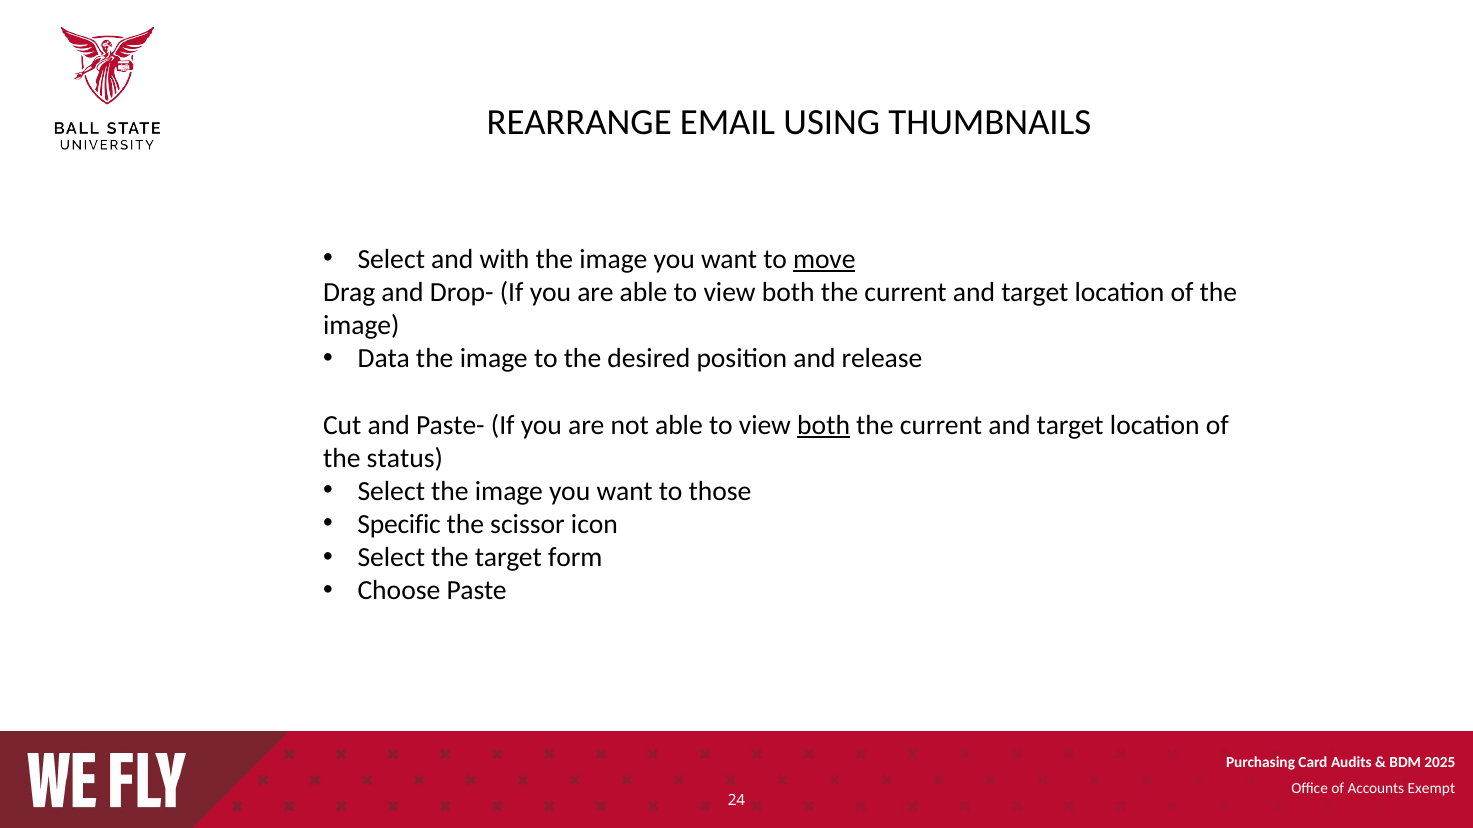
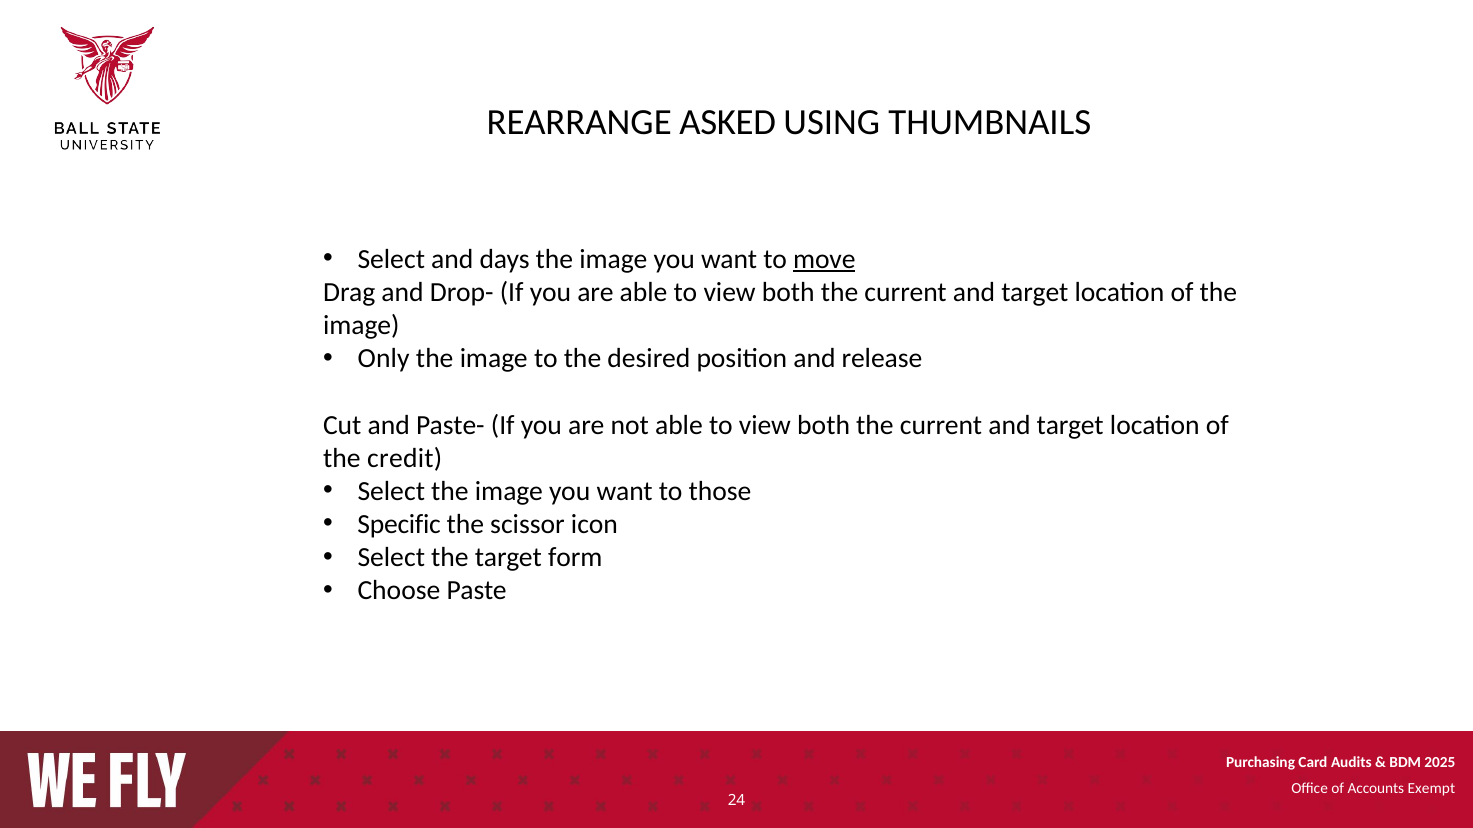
EMAIL: EMAIL -> ASKED
with: with -> days
Data: Data -> Only
both at (824, 425) underline: present -> none
status: status -> credit
